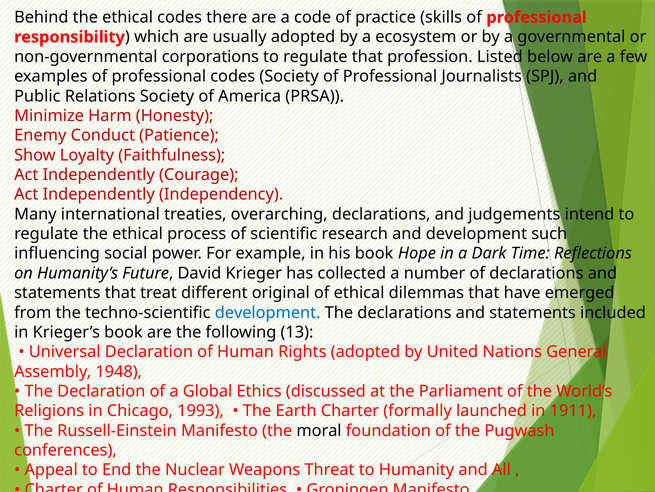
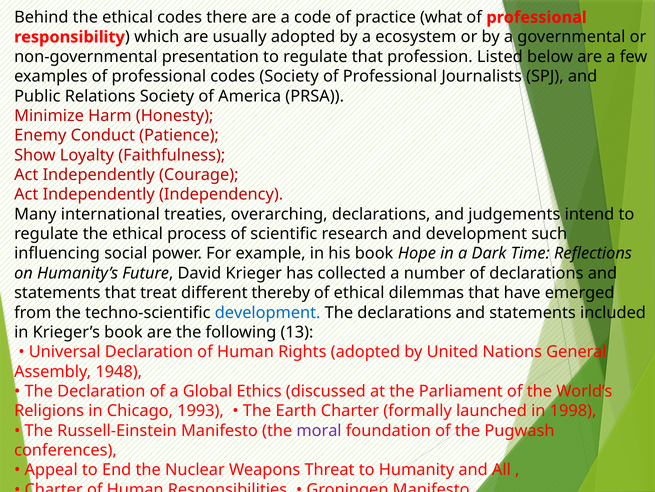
skills: skills -> what
corporations: corporations -> presentation
original: original -> thereby
1911: 1911 -> 1998
moral colour: black -> purple
